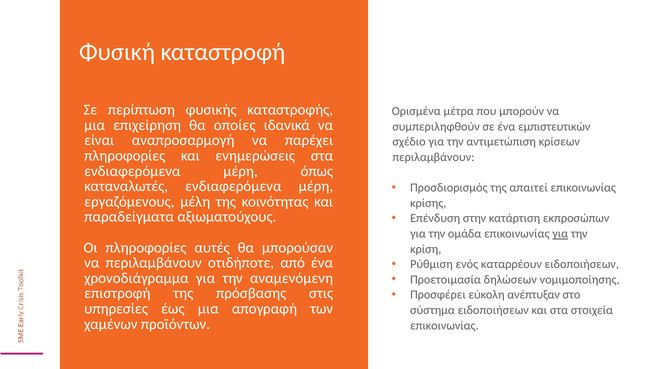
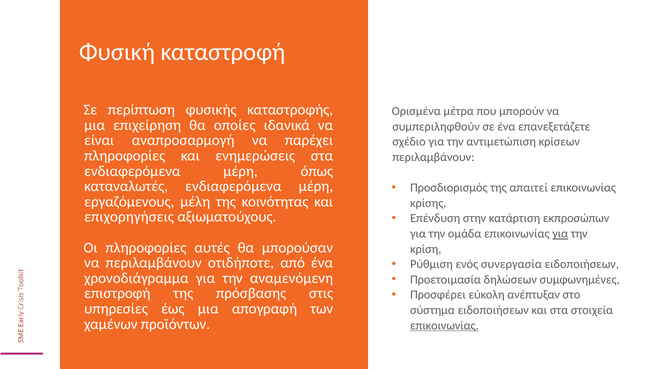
εμπιστευτικών: εμπιστευτικών -> επανεξετάζετε
παραδείγματα: παραδείγματα -> επιχορηγήσεις
καταρρέουν: καταρρέουν -> συνεργασία
νομιμοποίησης: νομιμοποίησης -> συμφωνημένες
επικοινωνίας at (444, 325) underline: none -> present
